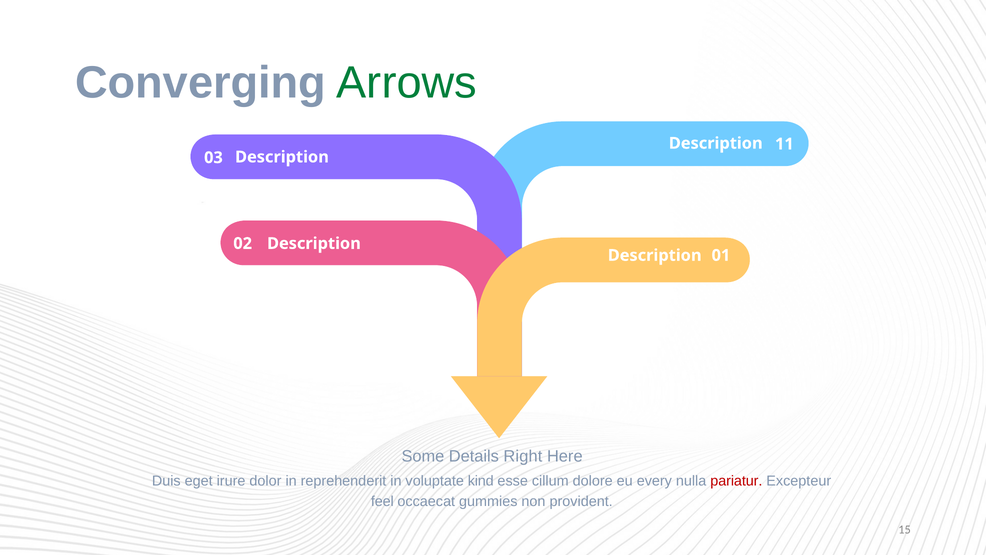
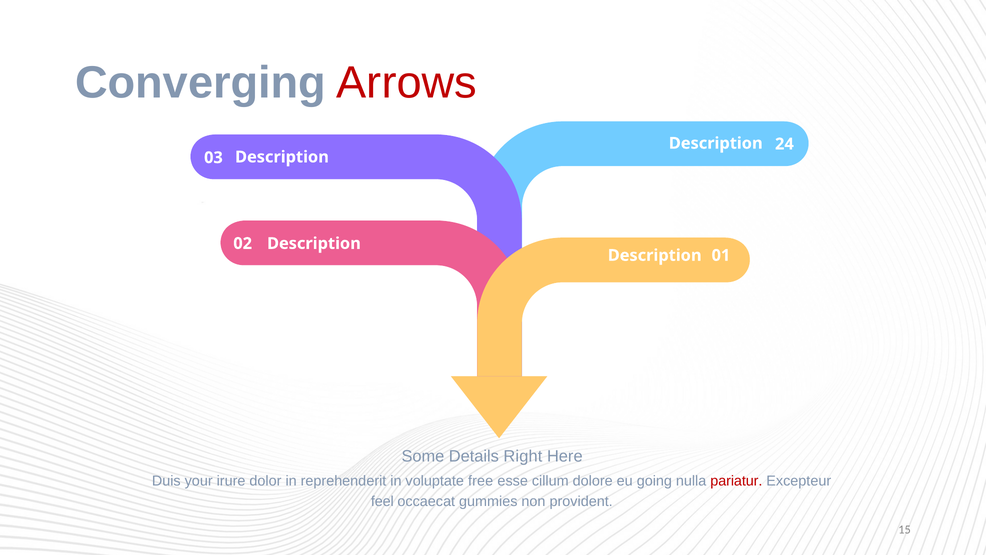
Arrows colour: green -> red
11: 11 -> 24
eget: eget -> your
kind: kind -> free
every: every -> going
